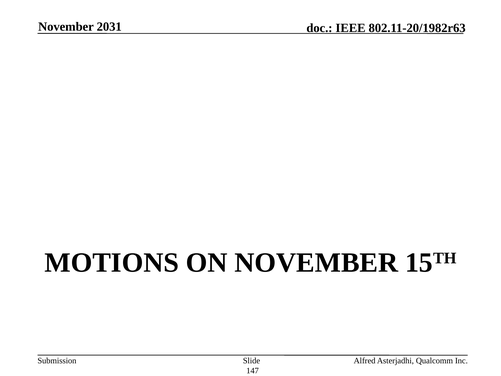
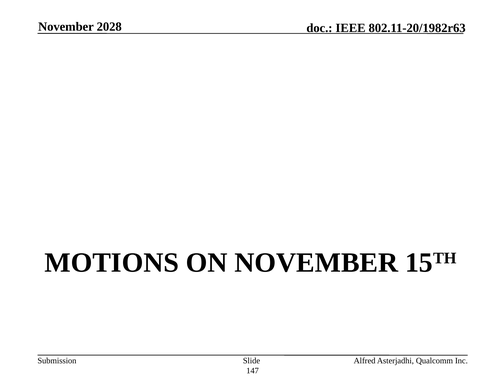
2031: 2031 -> 2028
